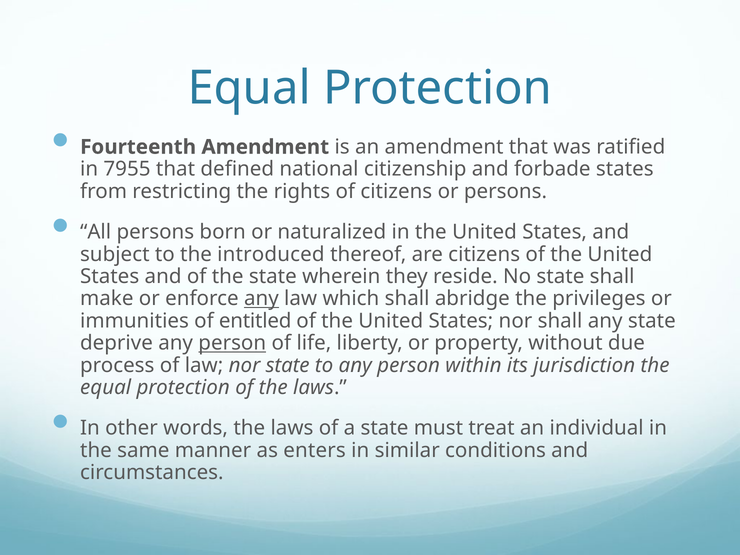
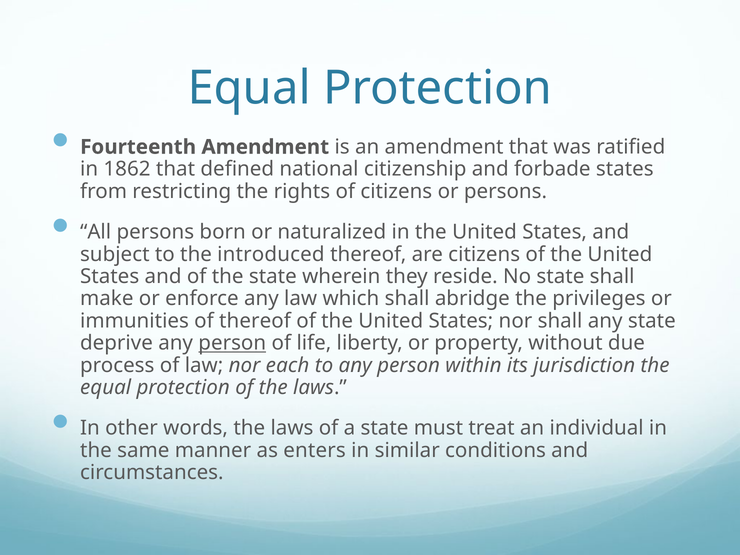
7955: 7955 -> 1862
any at (261, 299) underline: present -> none
of entitled: entitled -> thereof
nor state: state -> each
